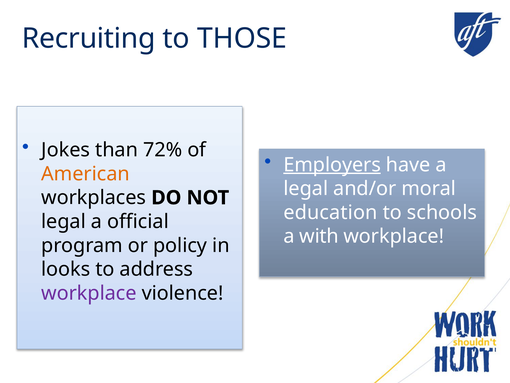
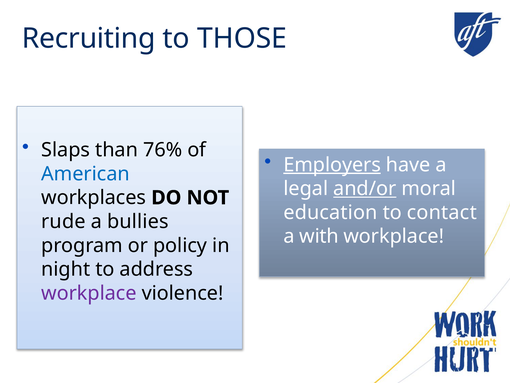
Jokes: Jokes -> Slaps
72%: 72% -> 76%
American colour: orange -> blue
and/or underline: none -> present
schools: schools -> contact
legal at (64, 221): legal -> rude
official: official -> bullies
looks: looks -> night
